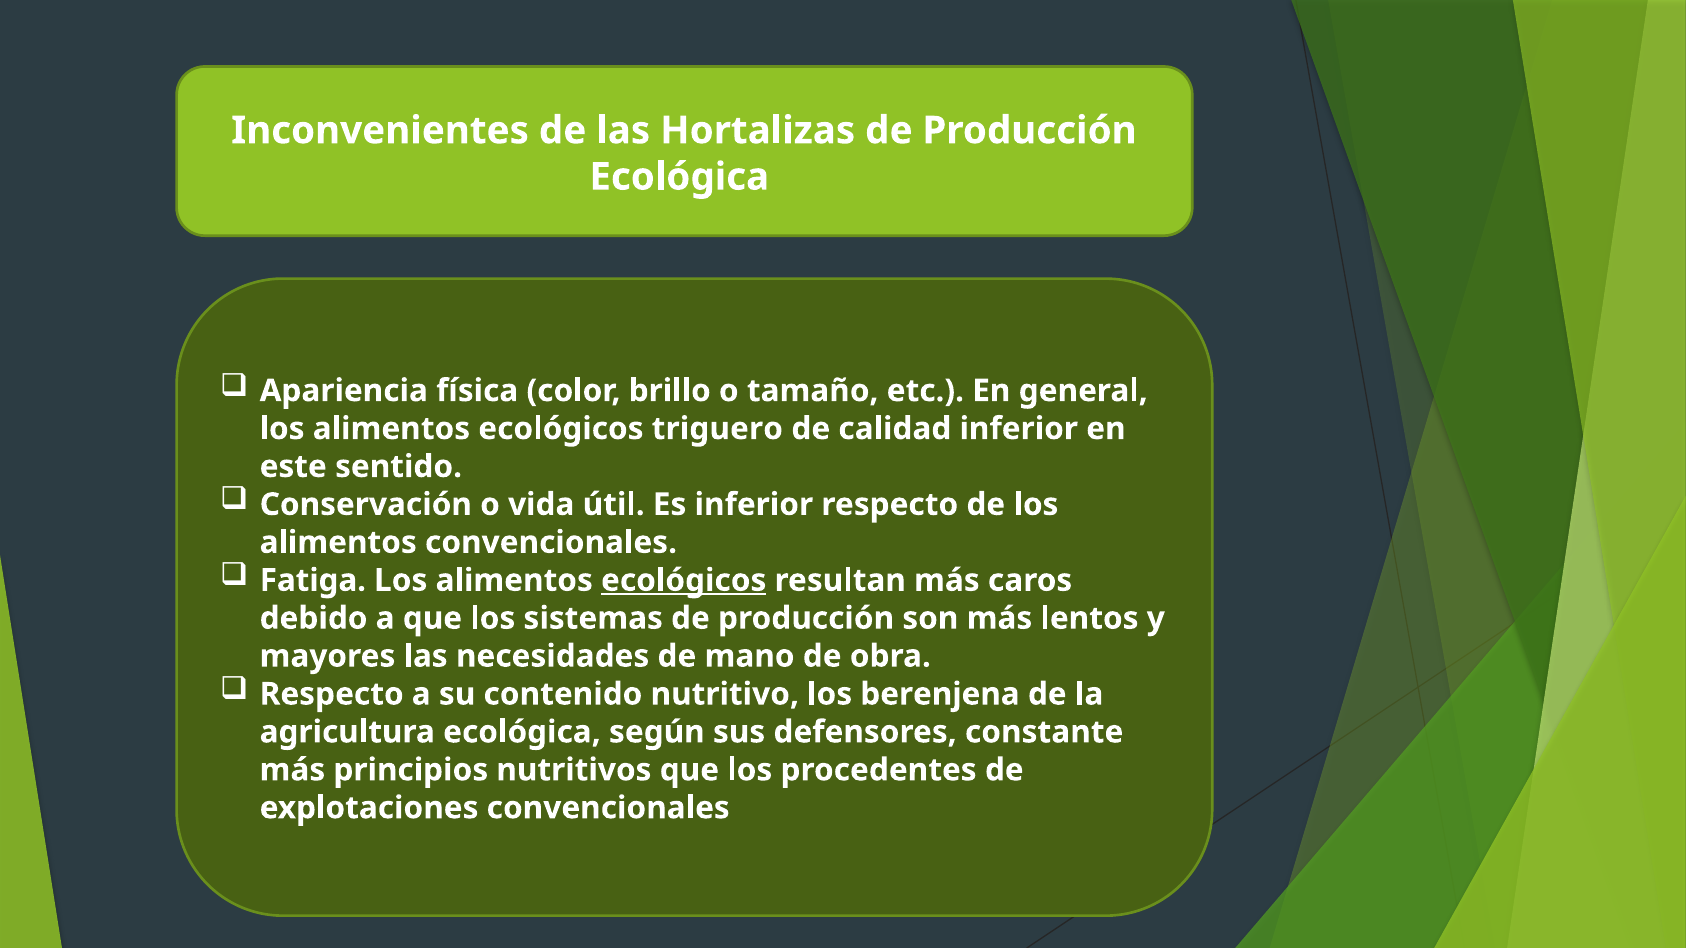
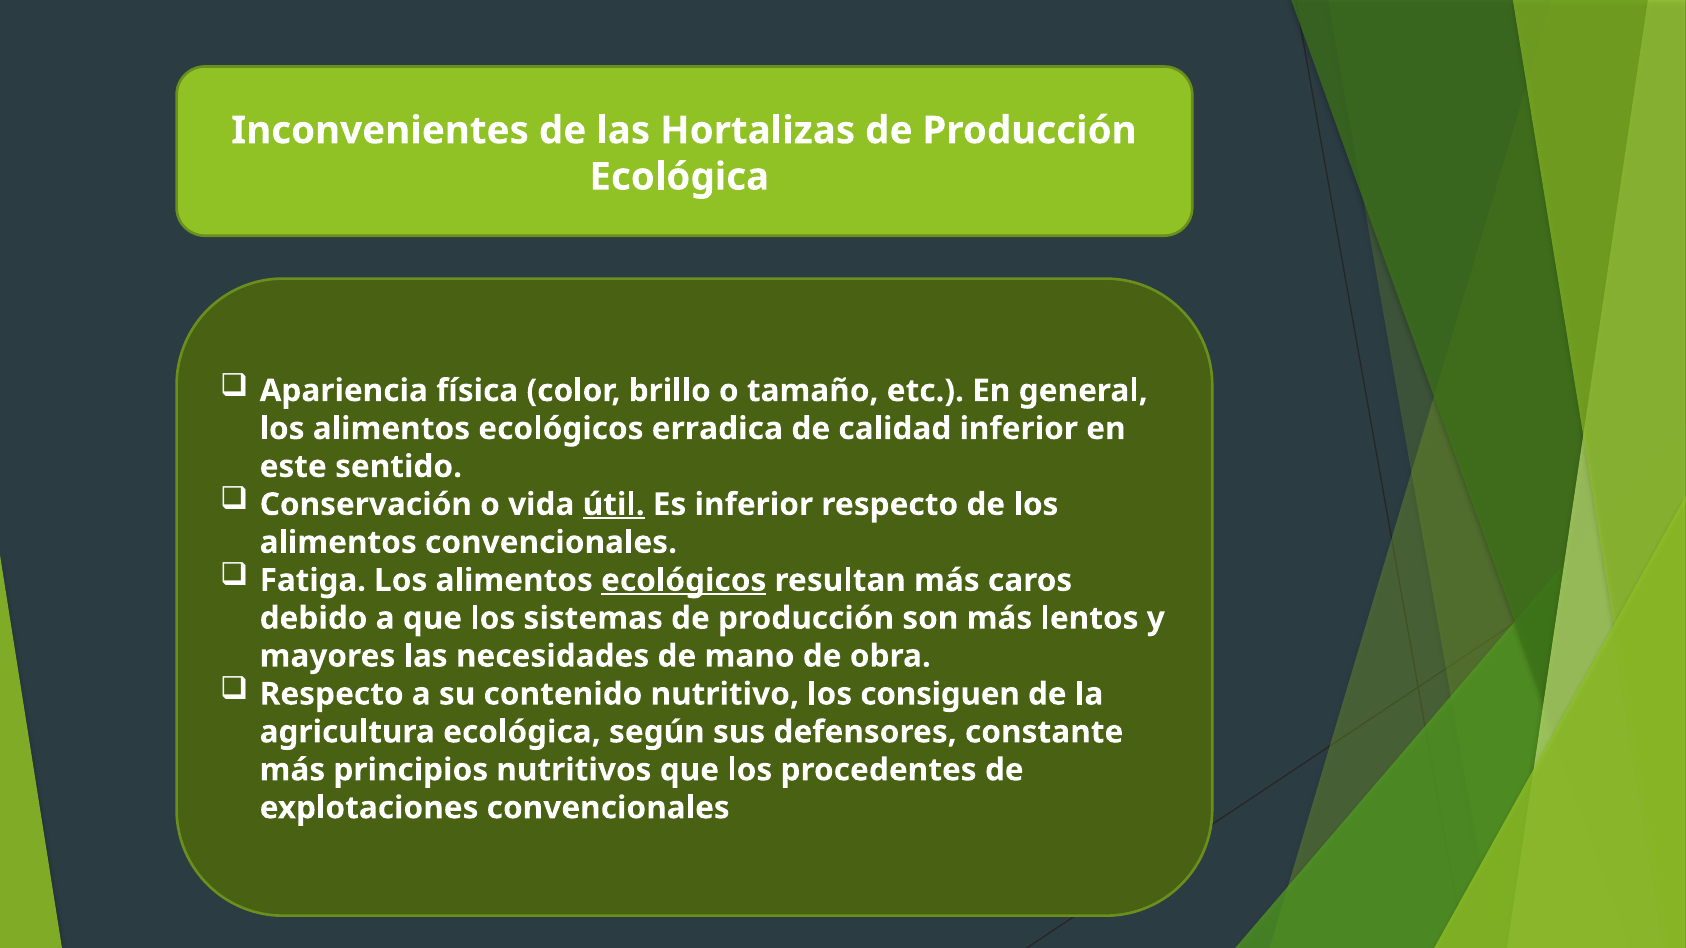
triguero: triguero -> erradica
útil underline: none -> present
berenjena: berenjena -> consiguen
